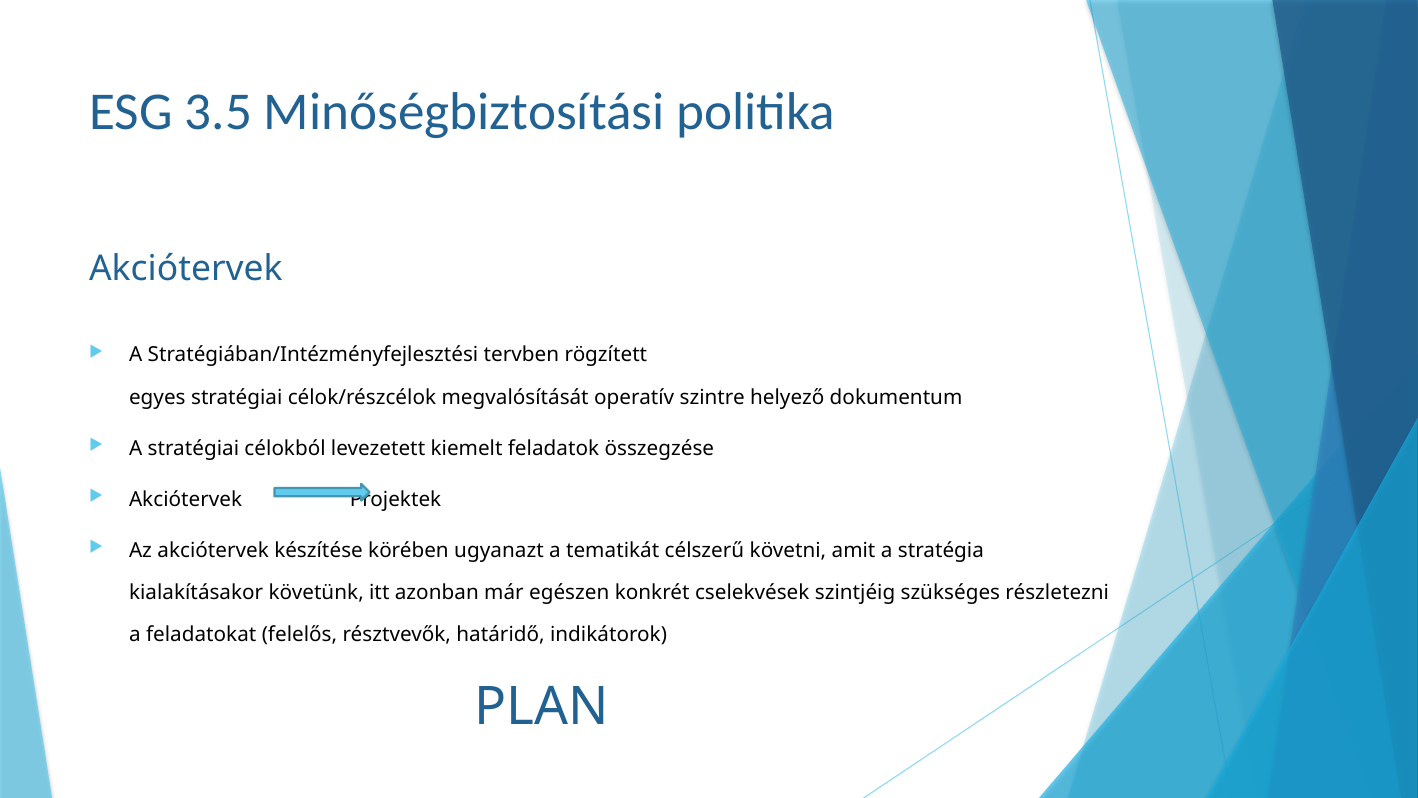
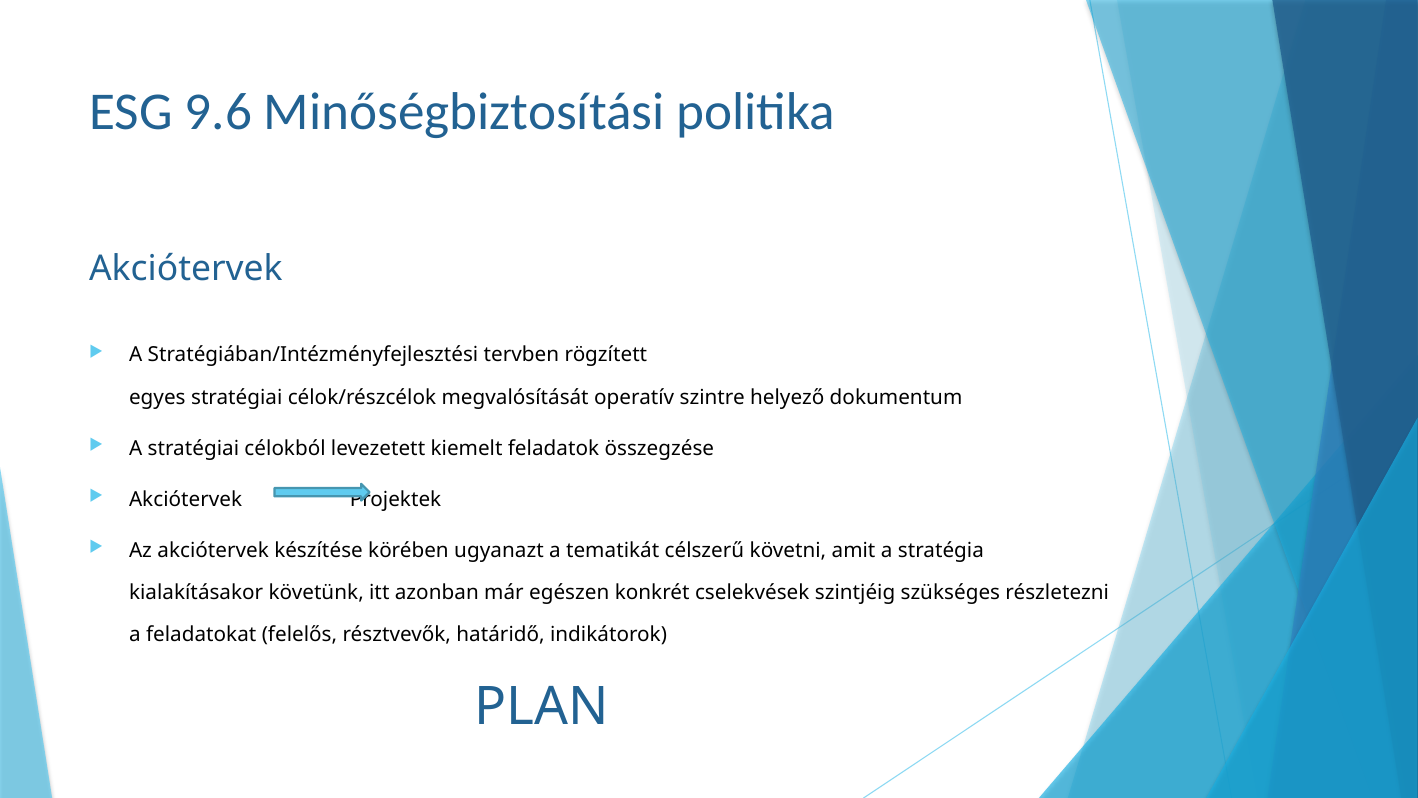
3.5: 3.5 -> 9.6
